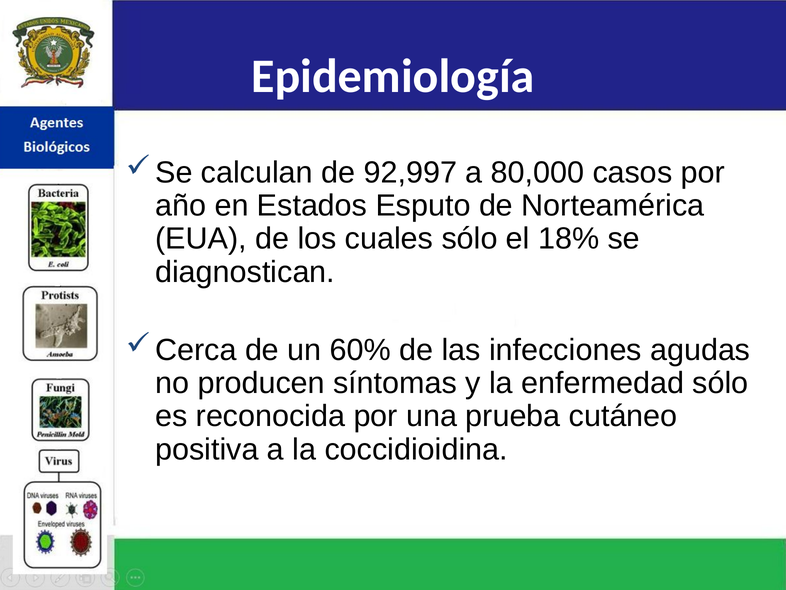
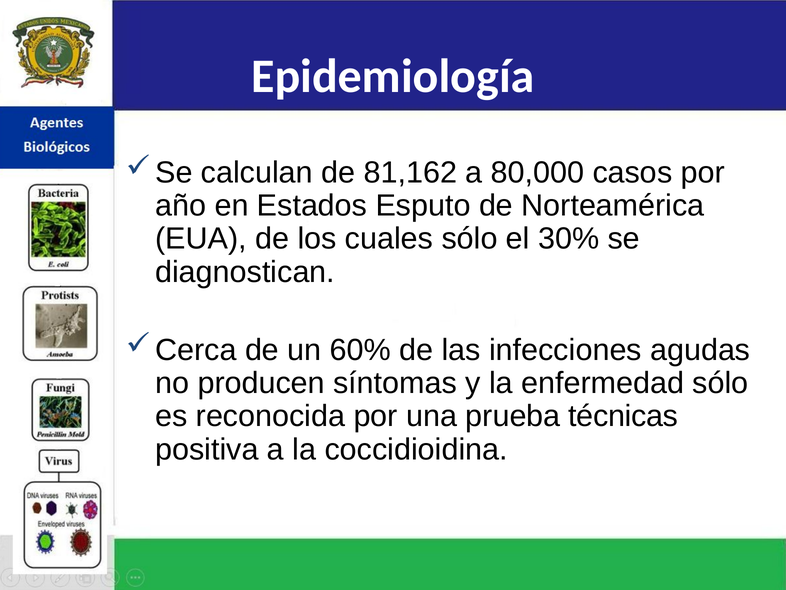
92,997: 92,997 -> 81,162
18%: 18% -> 30%
cutáneo: cutáneo -> técnicas
